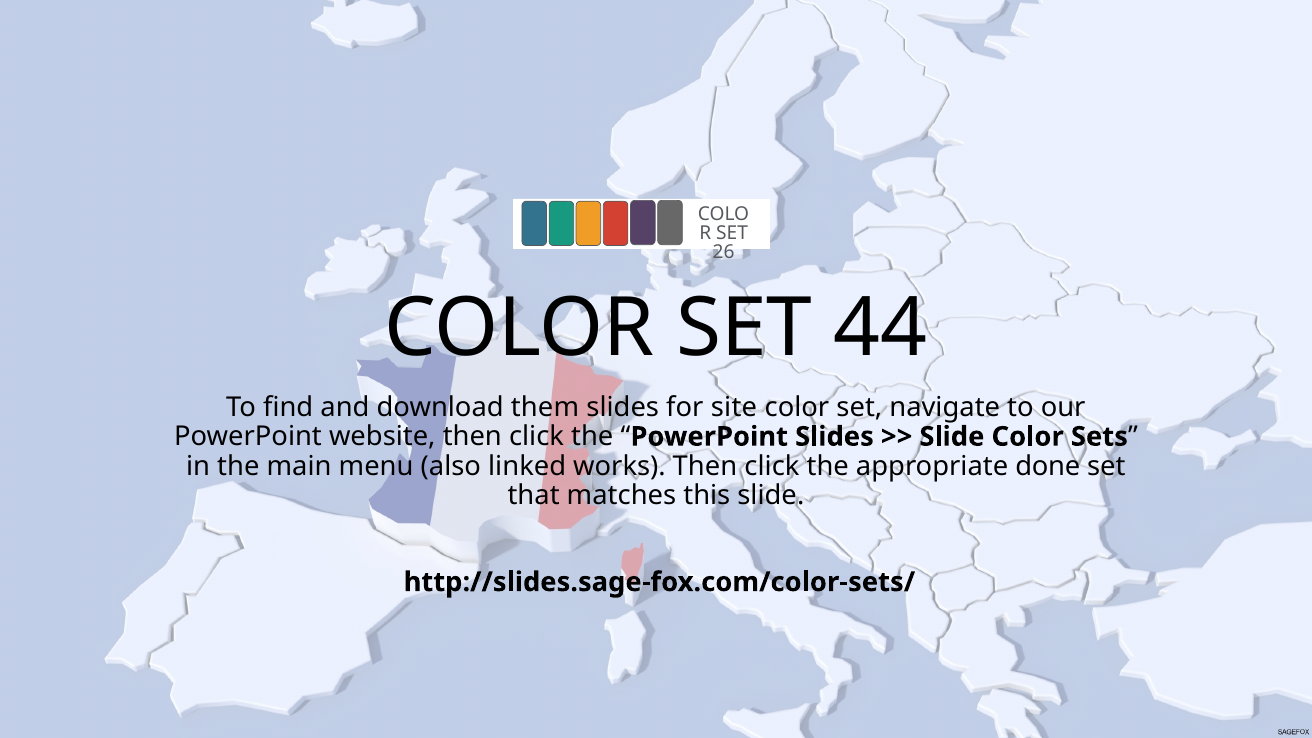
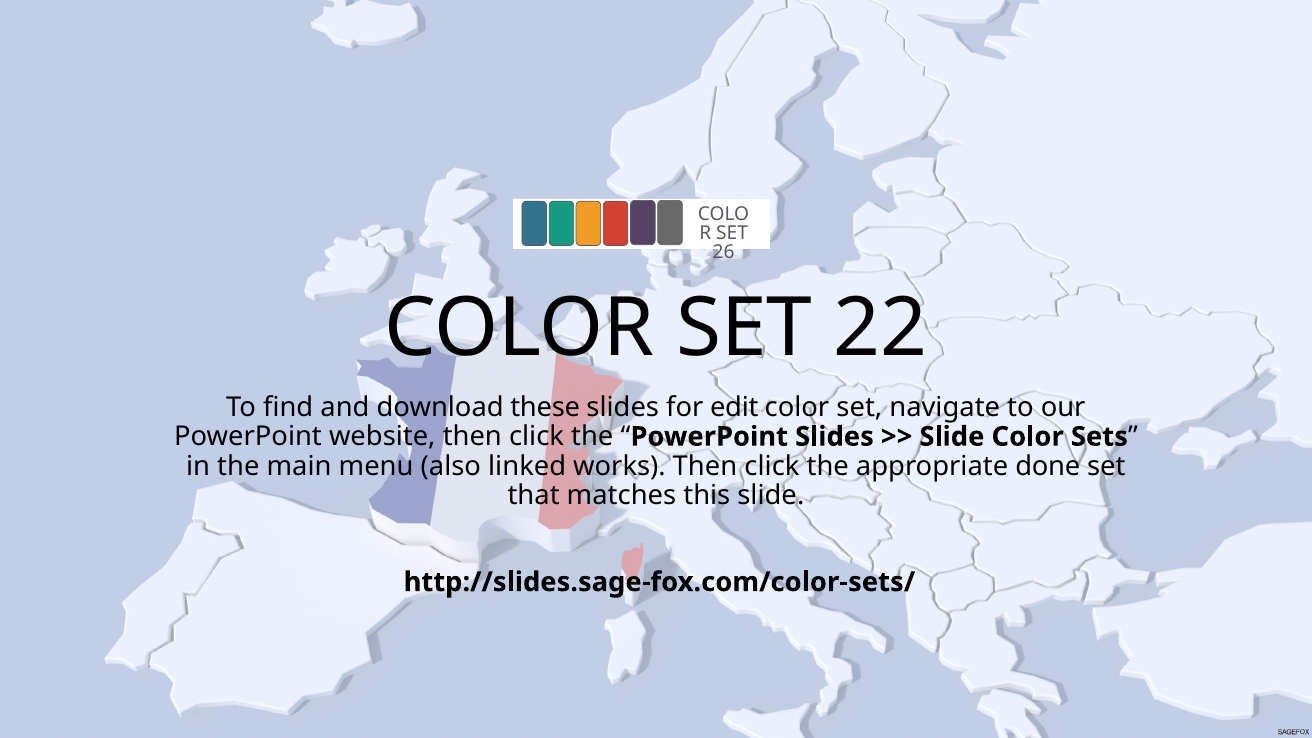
44: 44 -> 22
them: them -> these
site: site -> edit
